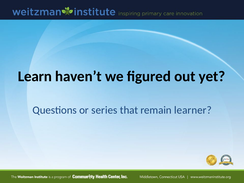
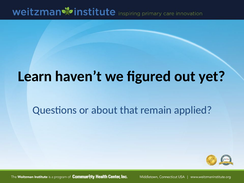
series: series -> about
learner: learner -> applied
